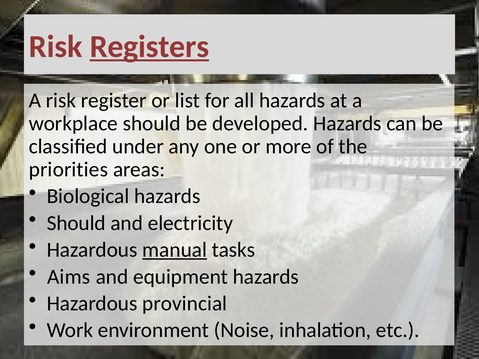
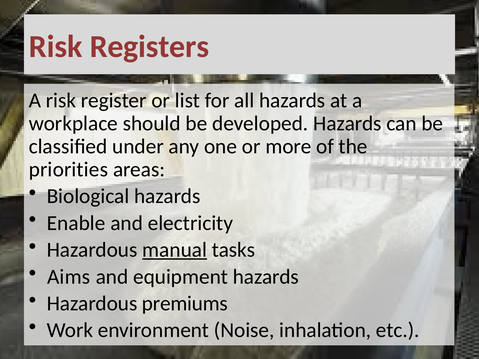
Registers underline: present -> none
Should at (76, 223): Should -> Enable
provincial: provincial -> premiums
